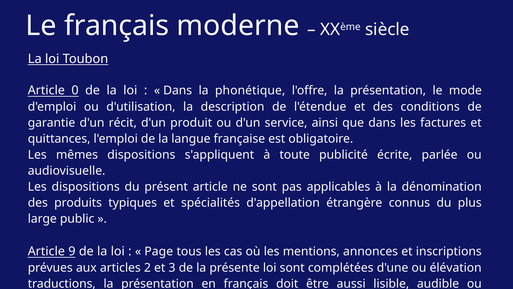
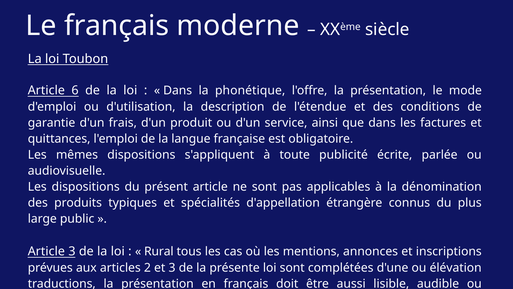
0: 0 -> 6
récit: récit -> frais
Article 9: 9 -> 3
Page: Page -> Rural
